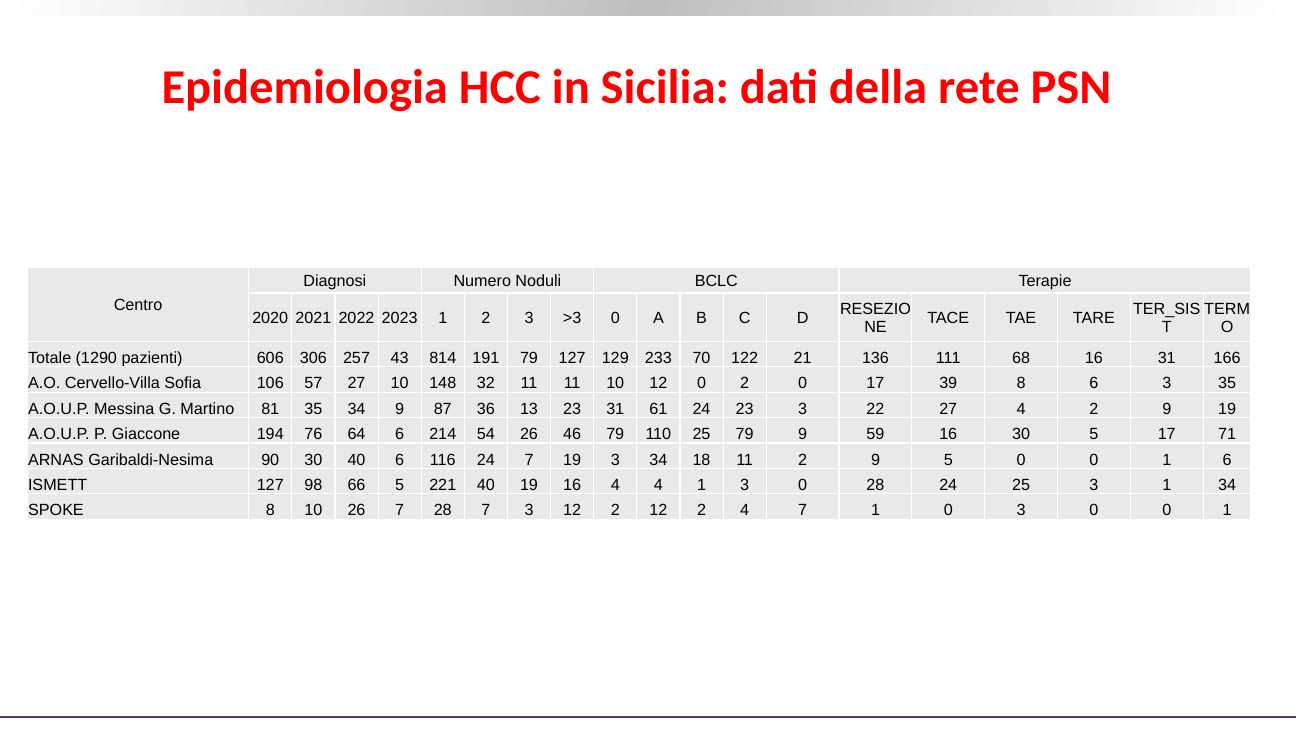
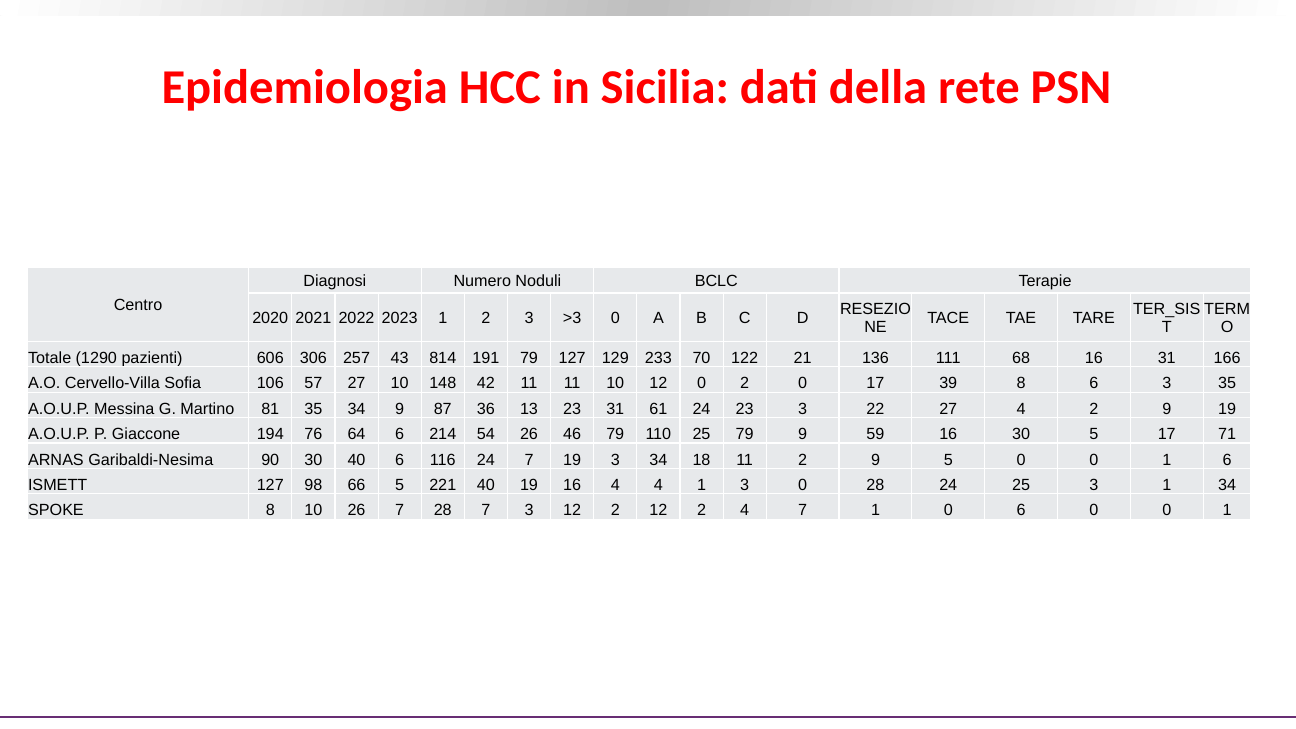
32: 32 -> 42
0 3: 3 -> 6
